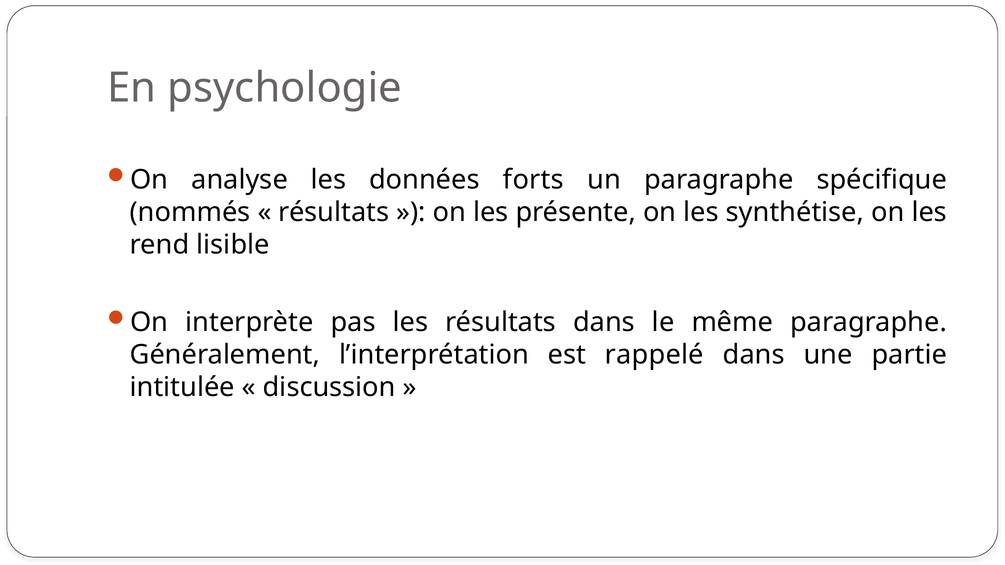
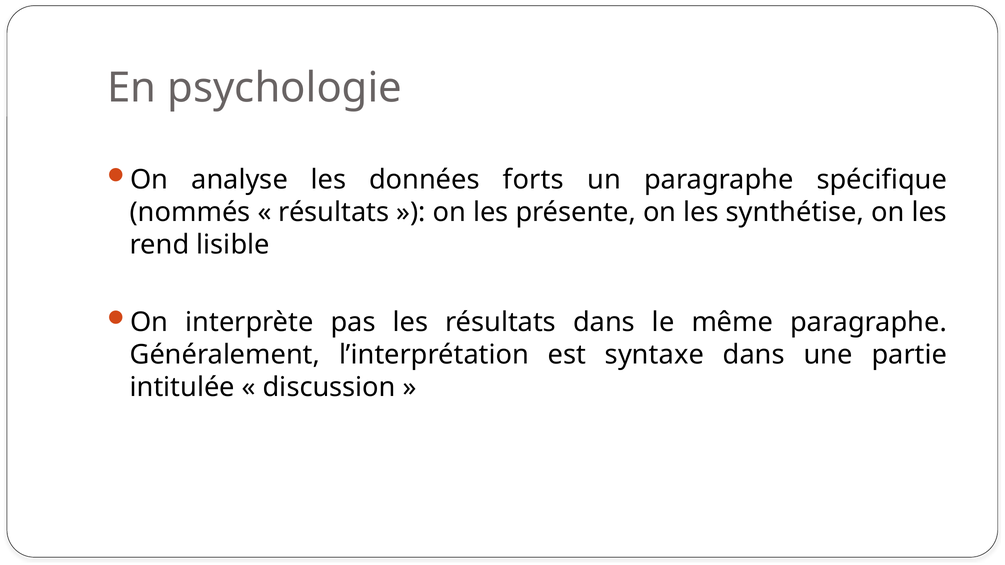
rappelé: rappelé -> syntaxe
